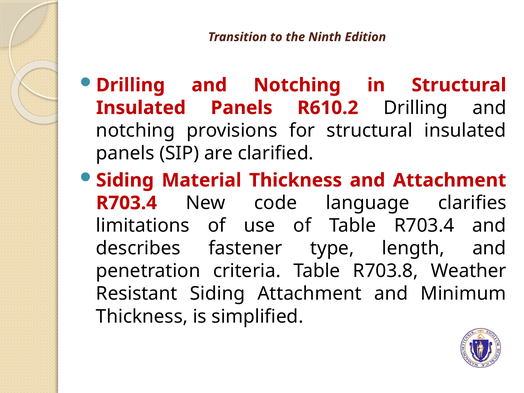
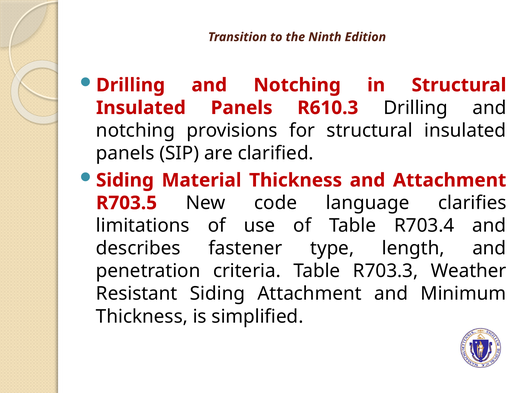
R610.2: R610.2 -> R610.3
R703.4 at (126, 203): R703.4 -> R703.5
R703.8: R703.8 -> R703.3
